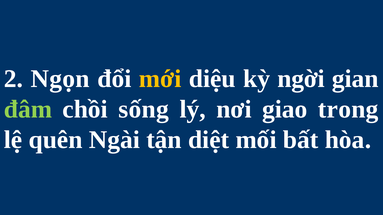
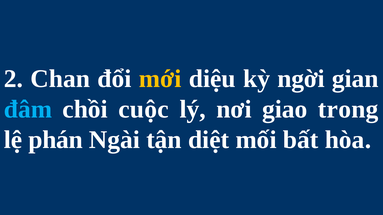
Ngọn: Ngọn -> Chan
đâm colour: light green -> light blue
sống: sống -> cuộc
quên: quên -> phán
